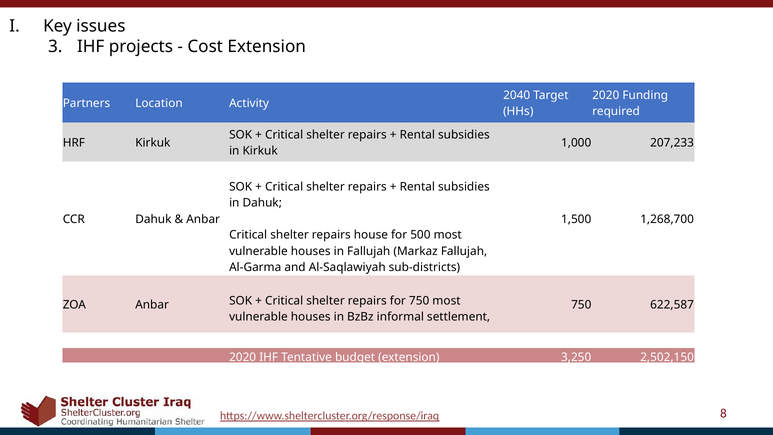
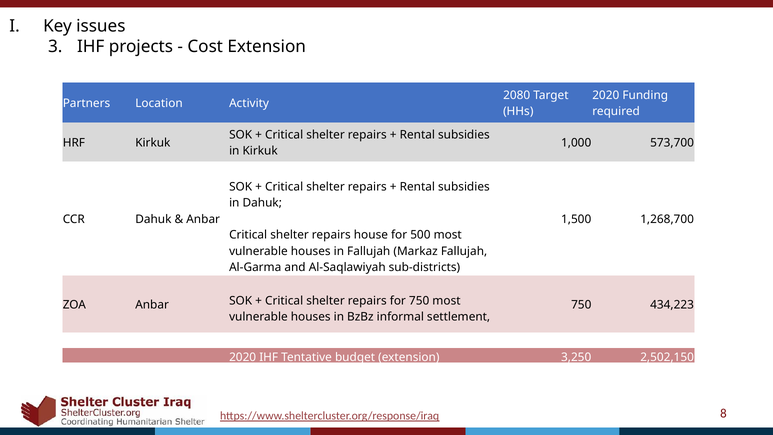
2040: 2040 -> 2080
207,233: 207,233 -> 573,700
622,587: 622,587 -> 434,223
